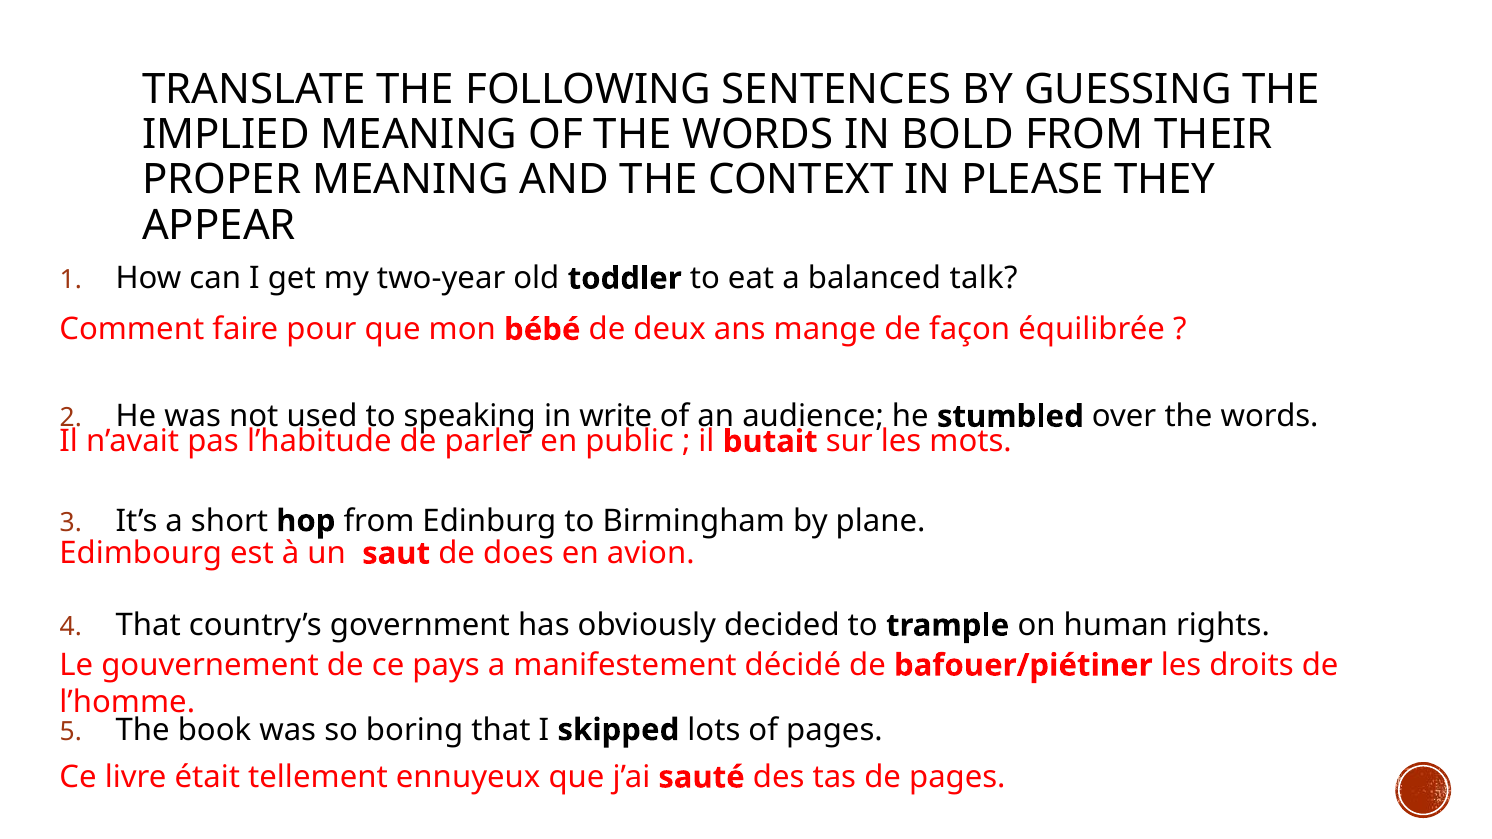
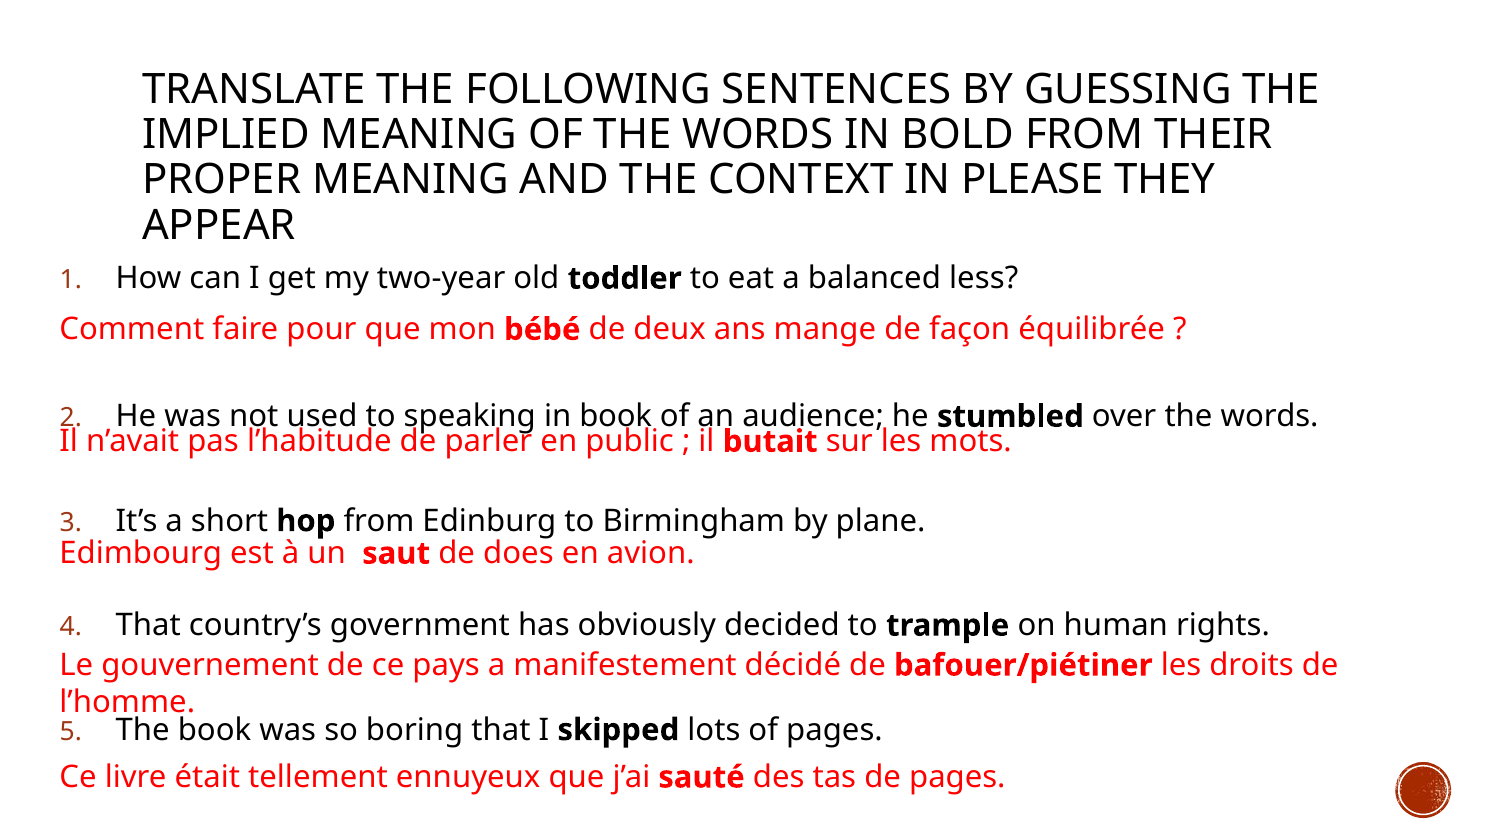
talk: talk -> less
in write: write -> book
